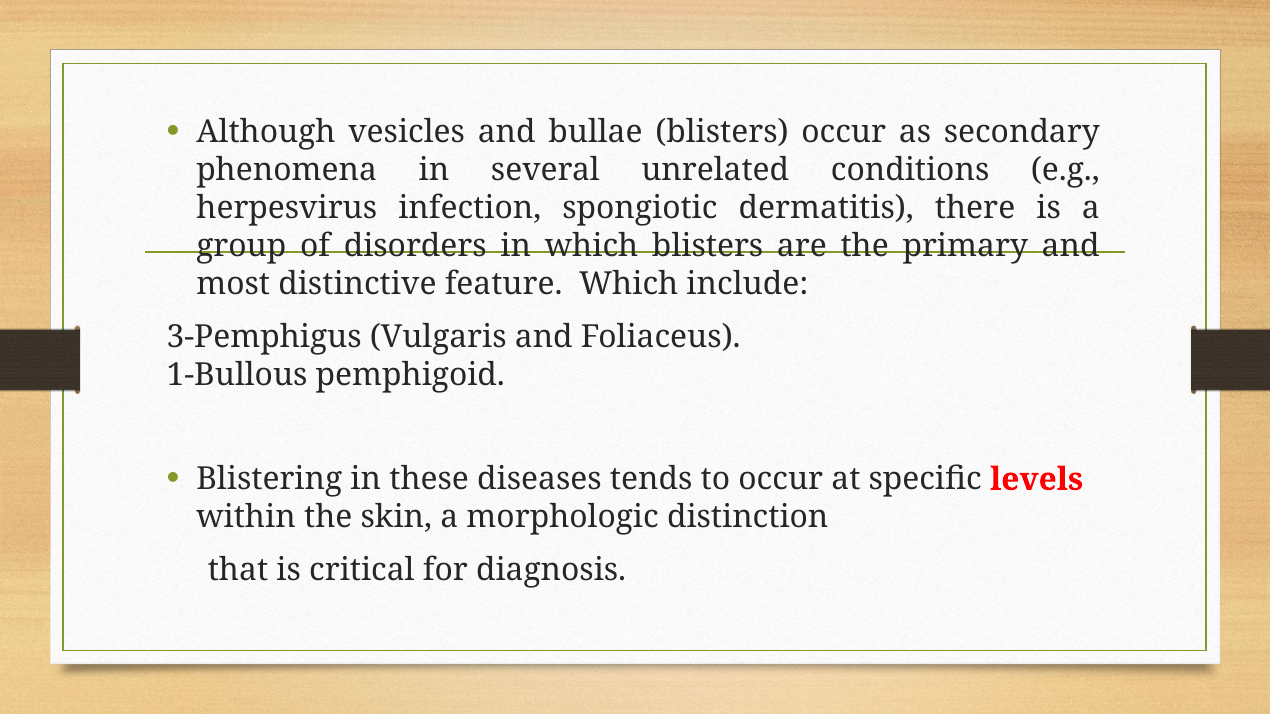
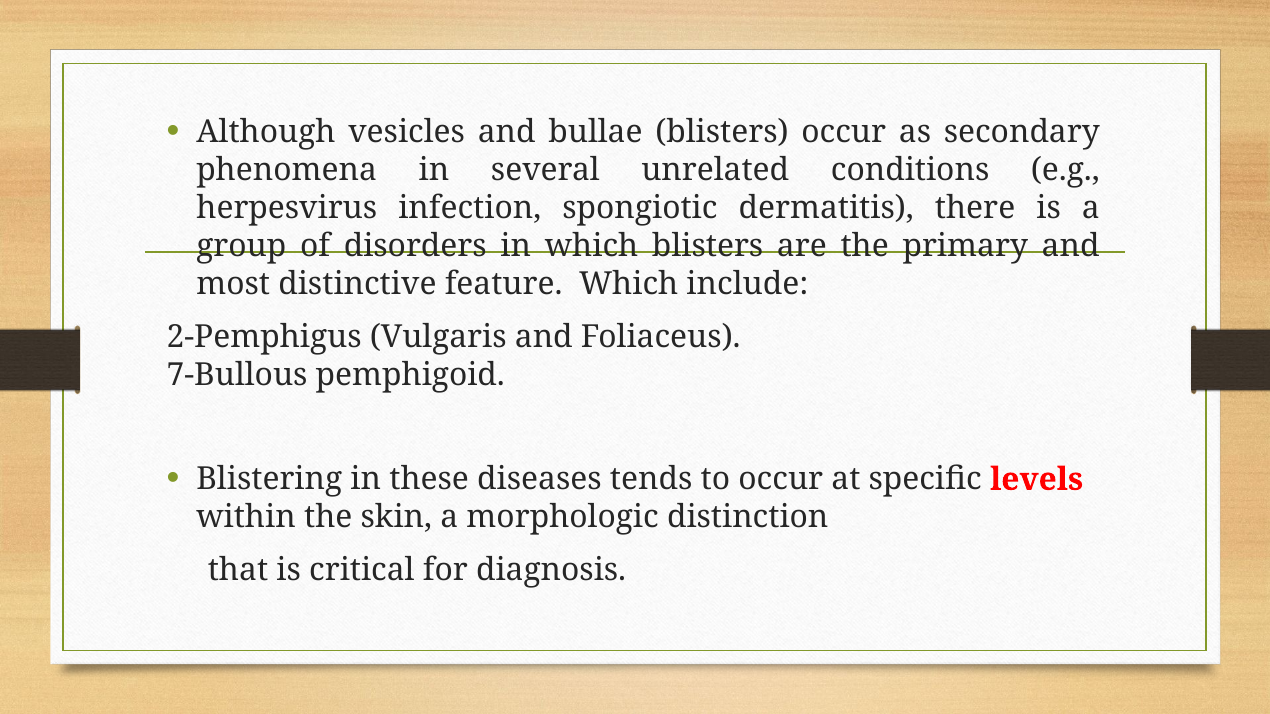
3-Pemphigus: 3-Pemphigus -> 2-Pemphigus
1-Bullous: 1-Bullous -> 7-Bullous
